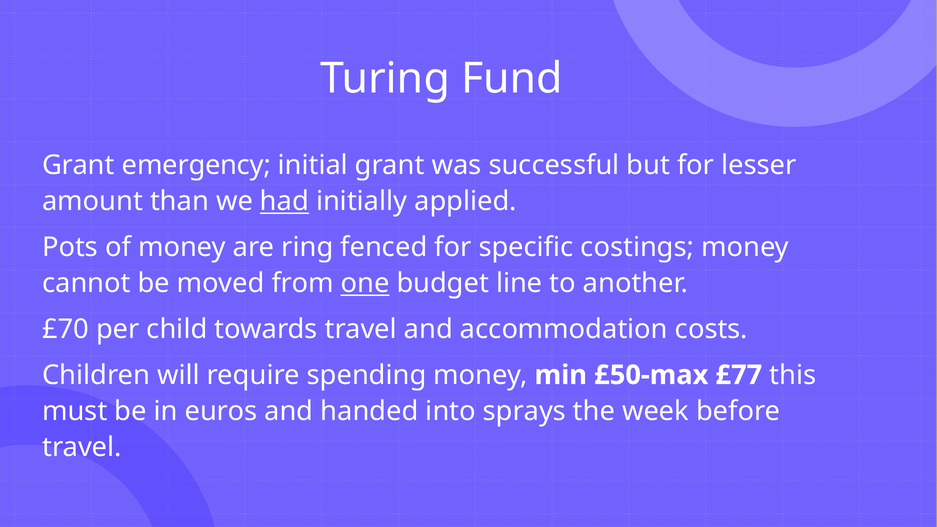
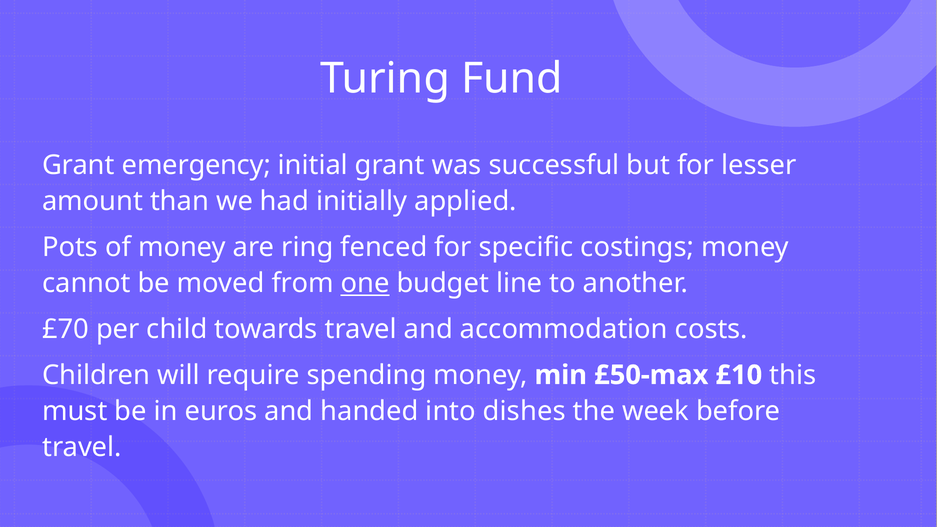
had underline: present -> none
£77: £77 -> £10
sprays: sprays -> dishes
